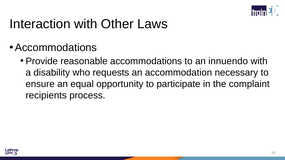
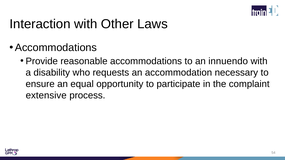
recipients: recipients -> extensive
